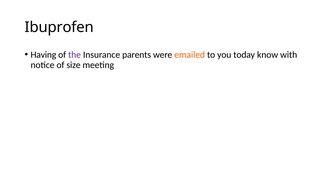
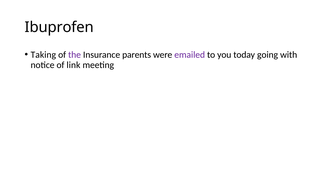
Having: Having -> Taking
emailed colour: orange -> purple
know: know -> going
size: size -> link
